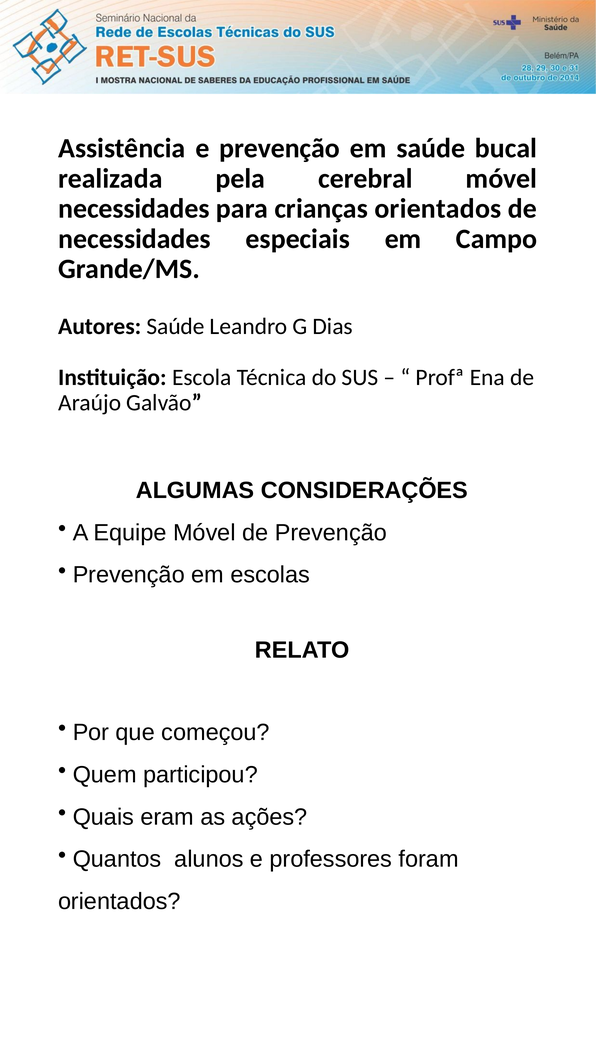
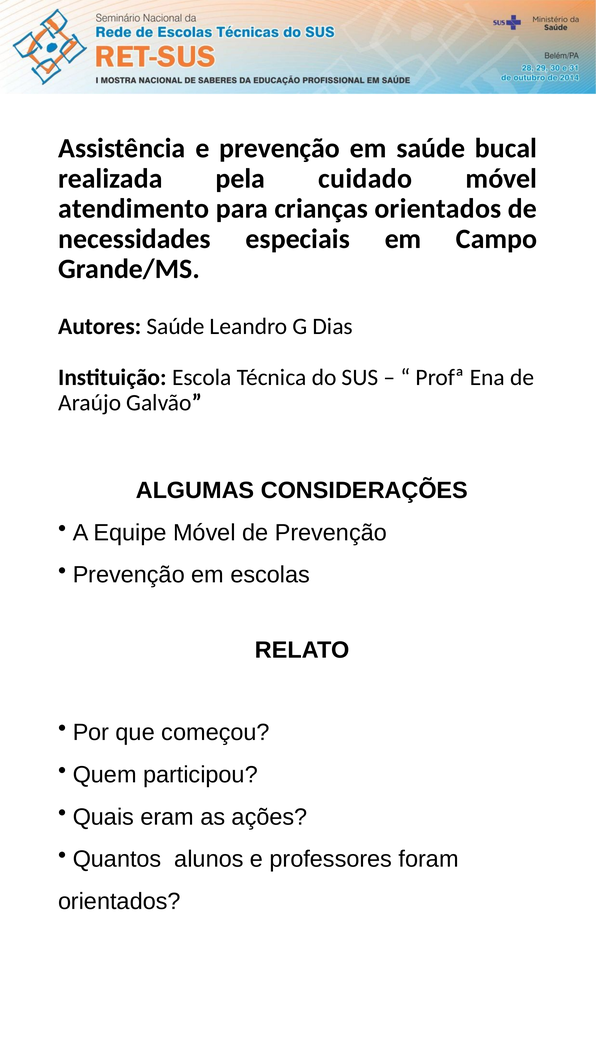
cerebral: cerebral -> cuidado
necessidades at (134, 209): necessidades -> atendimento
